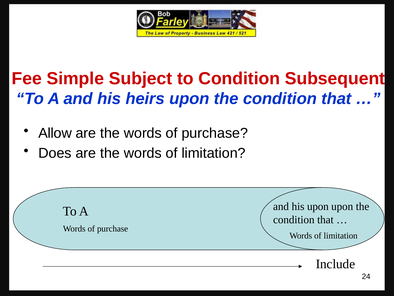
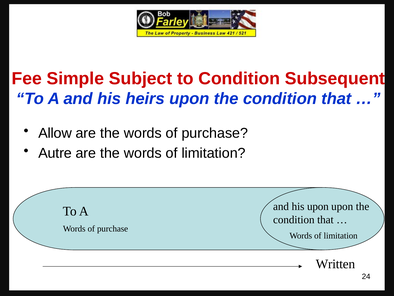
Does: Does -> Autre
Include: Include -> Written
